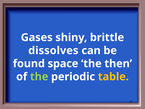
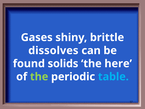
space: space -> solids
then: then -> here
table colour: yellow -> light blue
